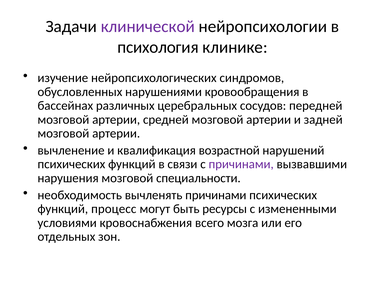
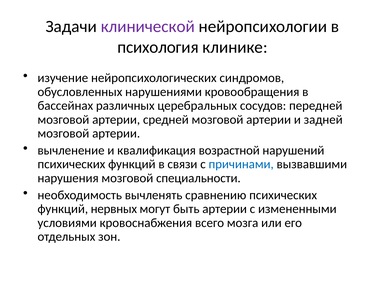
причинами at (241, 164) colour: purple -> blue
вычленять причинами: причинами -> сравнению
процесс: процесс -> нервных
быть ресурсы: ресурсы -> артерии
